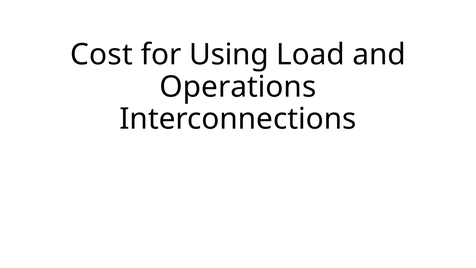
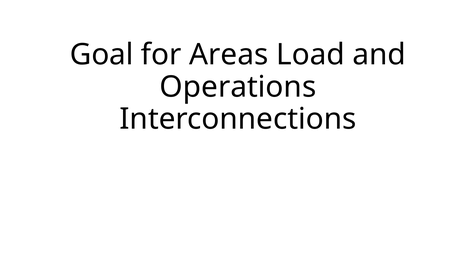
Cost: Cost -> Goal
Using: Using -> Areas
